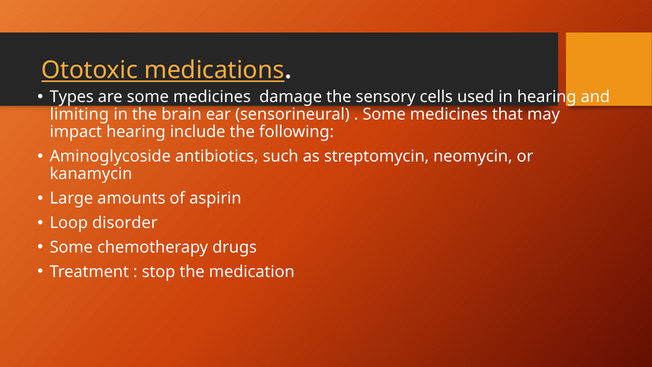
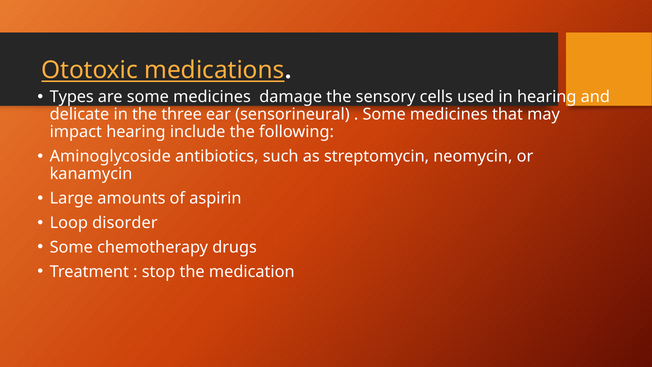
limiting: limiting -> delicate
brain: brain -> three
